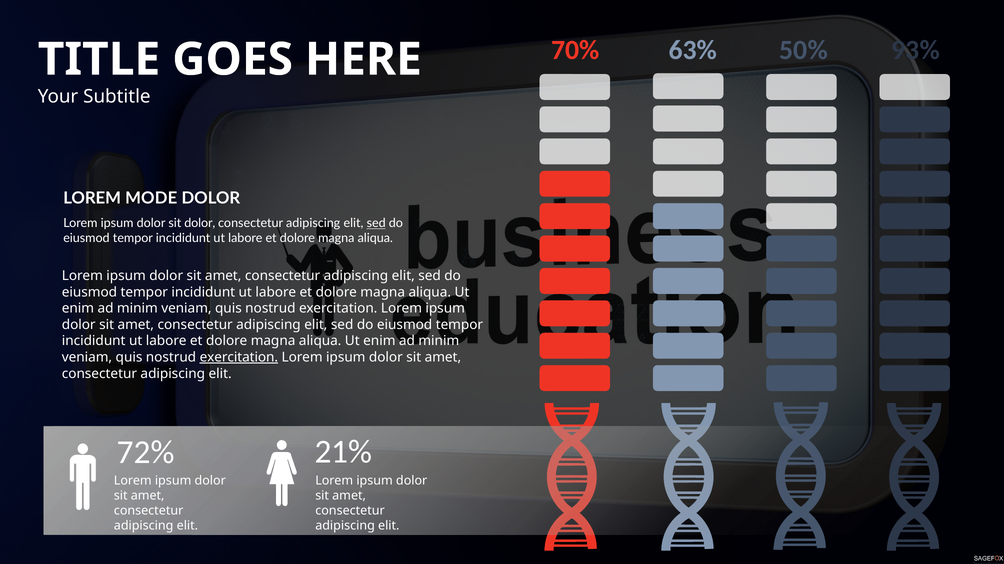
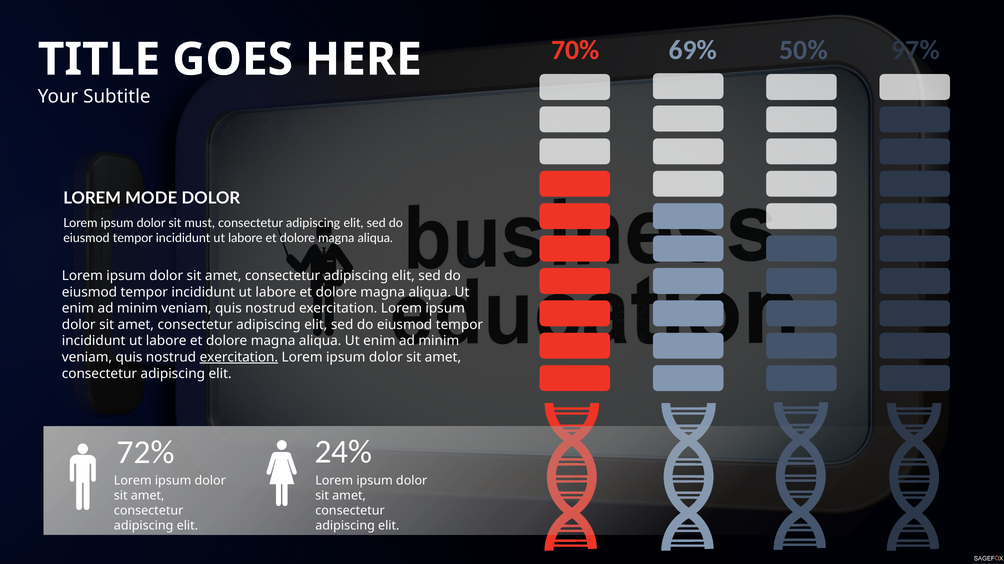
63%: 63% -> 69%
93%: 93% -> 97%
sit dolor: dolor -> must
sed at (376, 224) underline: present -> none
21%: 21% -> 24%
